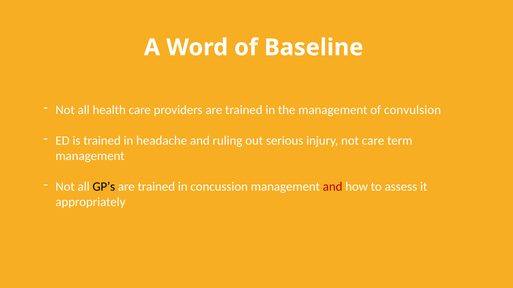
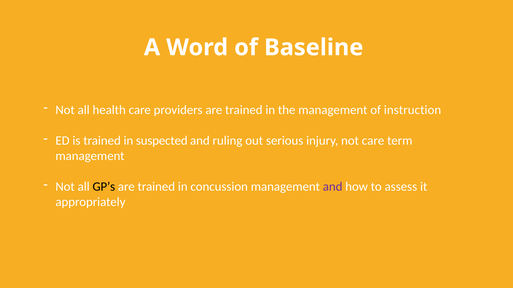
convulsion: convulsion -> instruction
headache: headache -> suspected
and at (333, 187) colour: red -> purple
